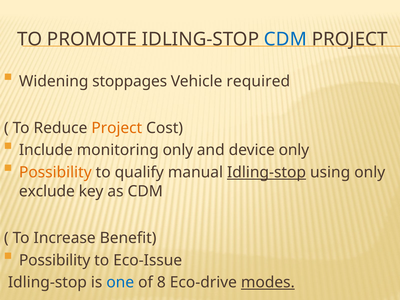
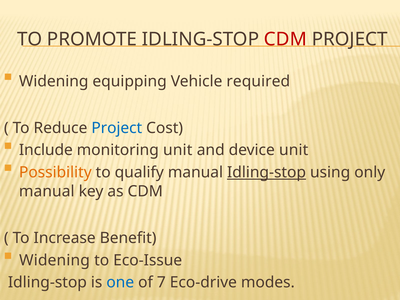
CDM at (285, 39) colour: blue -> red
stoppages: stoppages -> equipping
Project at (117, 128) colour: orange -> blue
monitoring only: only -> unit
device only: only -> unit
exclude at (47, 191): exclude -> manual
Possibility at (55, 260): Possibility -> Widening
8: 8 -> 7
modes underline: present -> none
